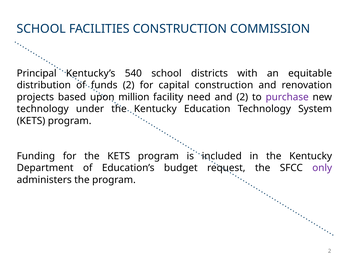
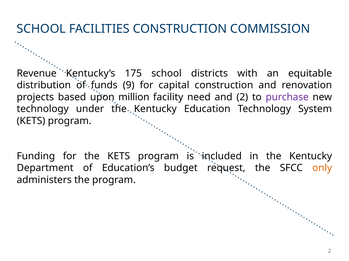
Principal: Principal -> Revenue
540: 540 -> 175
funds 2: 2 -> 9
only colour: purple -> orange
